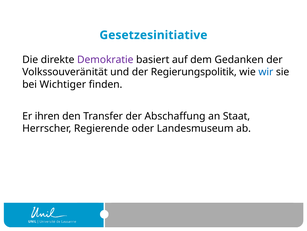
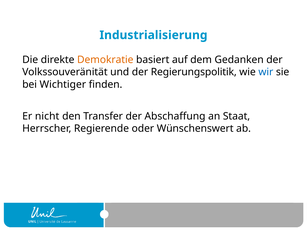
Gesetzesinitiative: Gesetzesinitiative -> Industrialisierung
Demokratie colour: purple -> orange
ihren: ihren -> nicht
Landesmuseum: Landesmuseum -> Wünschenswert
